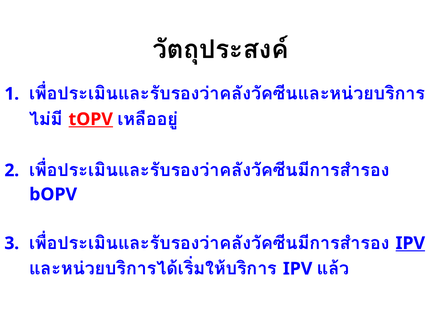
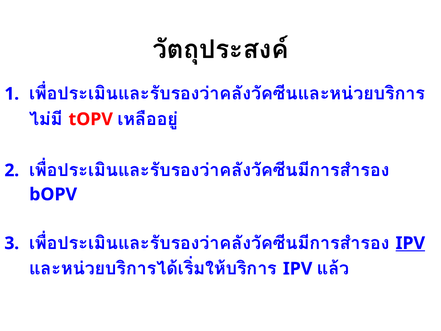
tOPV underline: present -> none
